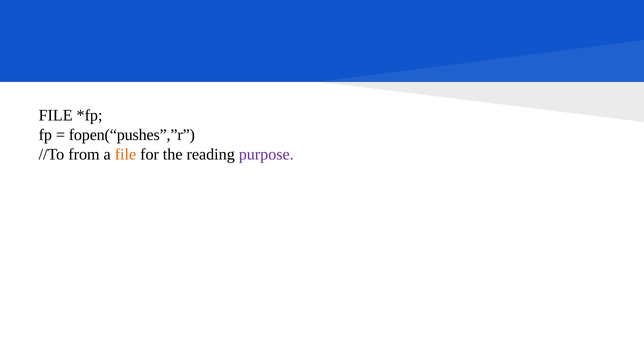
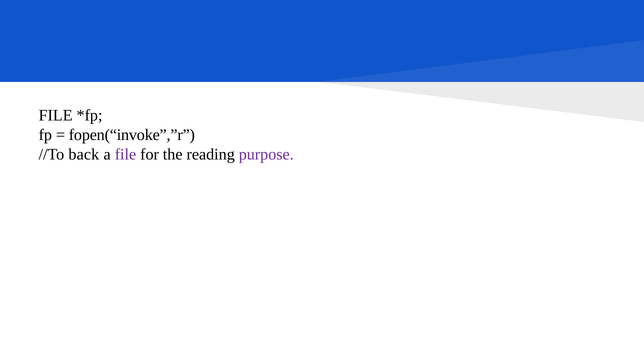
fopen(“pushes”,”r: fopen(“pushes”,”r -> fopen(“invoke”,”r
from: from -> back
file at (125, 154) colour: orange -> purple
